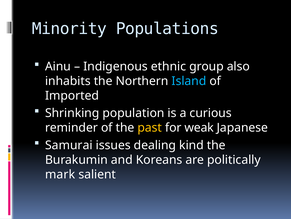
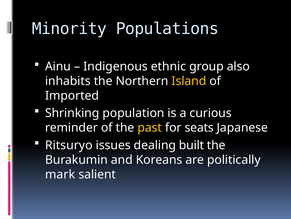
Island colour: light blue -> yellow
weak: weak -> seats
Samurai: Samurai -> Ritsuryo
kind: kind -> built
